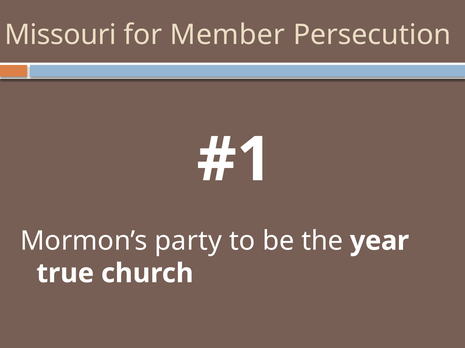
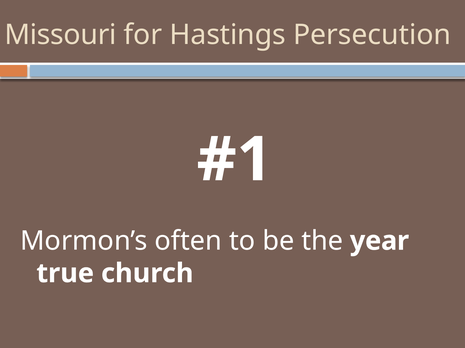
Member: Member -> Hastings
party: party -> often
